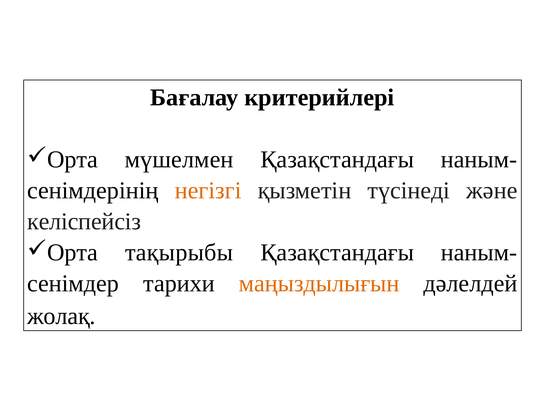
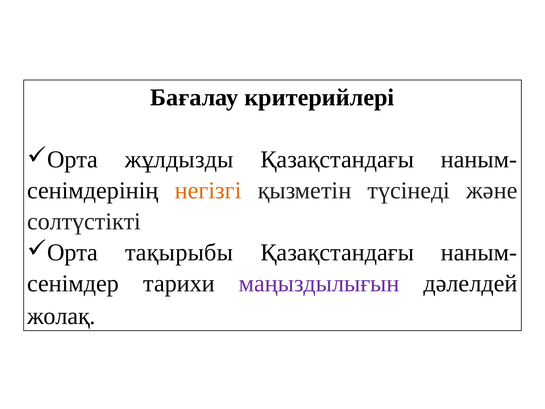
мүшелмен: мүшелмен -> жұлдызды
келіспейсіз: келіспейсіз -> солтүстікті
маңыздылығын colour: orange -> purple
